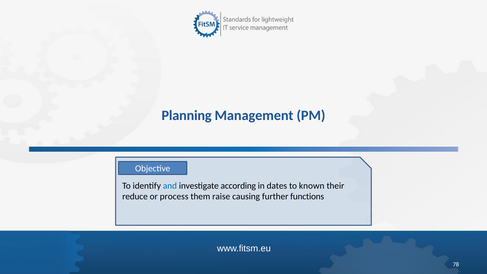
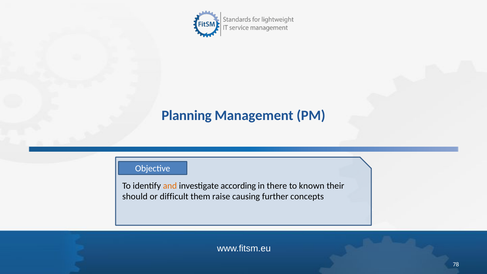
and colour: blue -> orange
dates: dates -> there
reduce: reduce -> should
process: process -> difficult
functions: functions -> concepts
